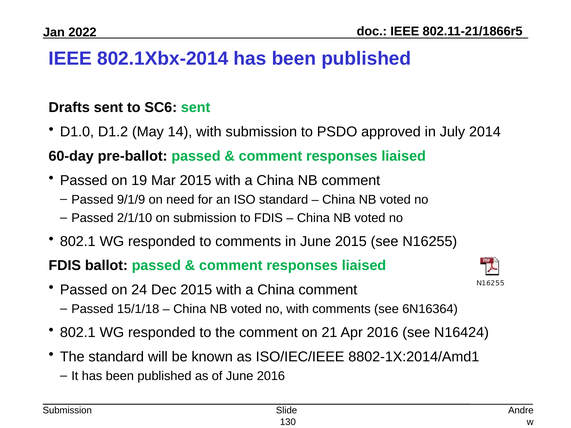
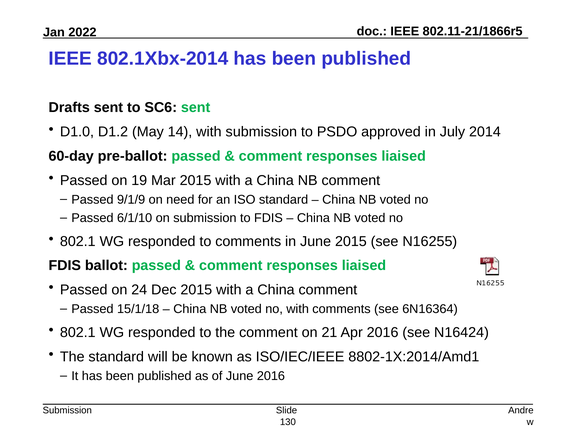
2/1/10: 2/1/10 -> 6/1/10
